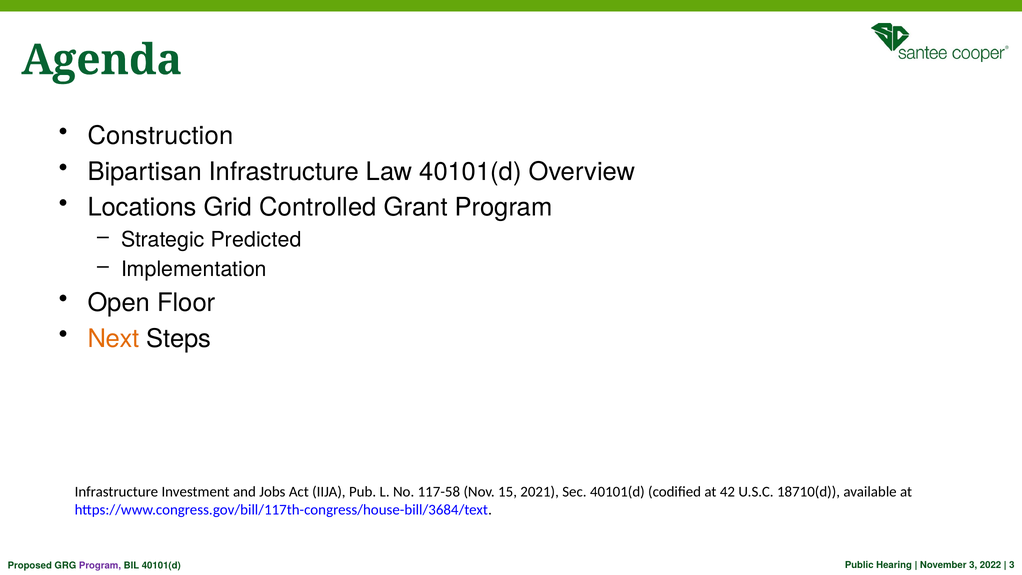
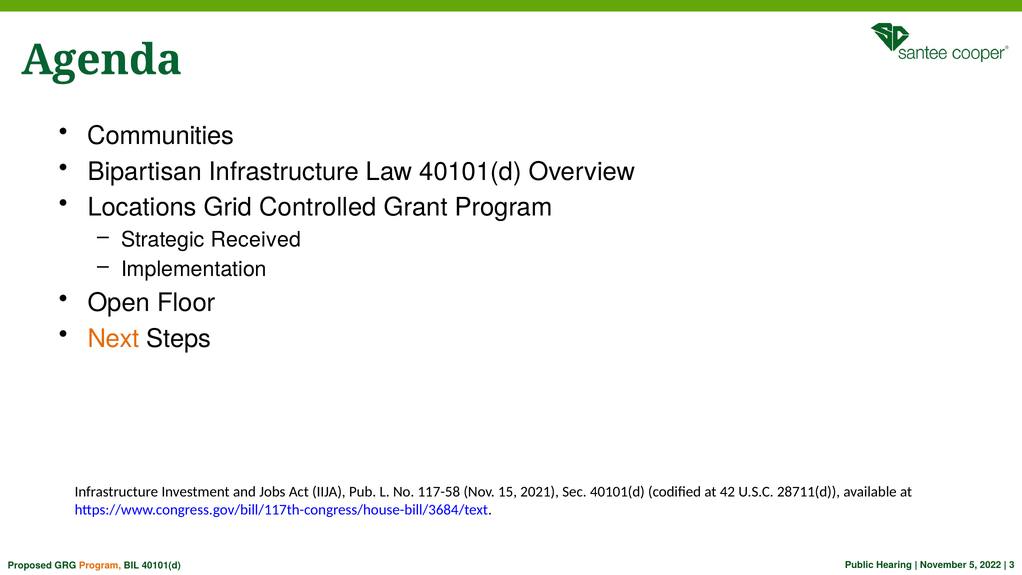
Construction: Construction -> Communities
Predicted: Predicted -> Received
18710(d: 18710(d -> 28711(d
November 3: 3 -> 5
Program at (100, 566) colour: purple -> orange
